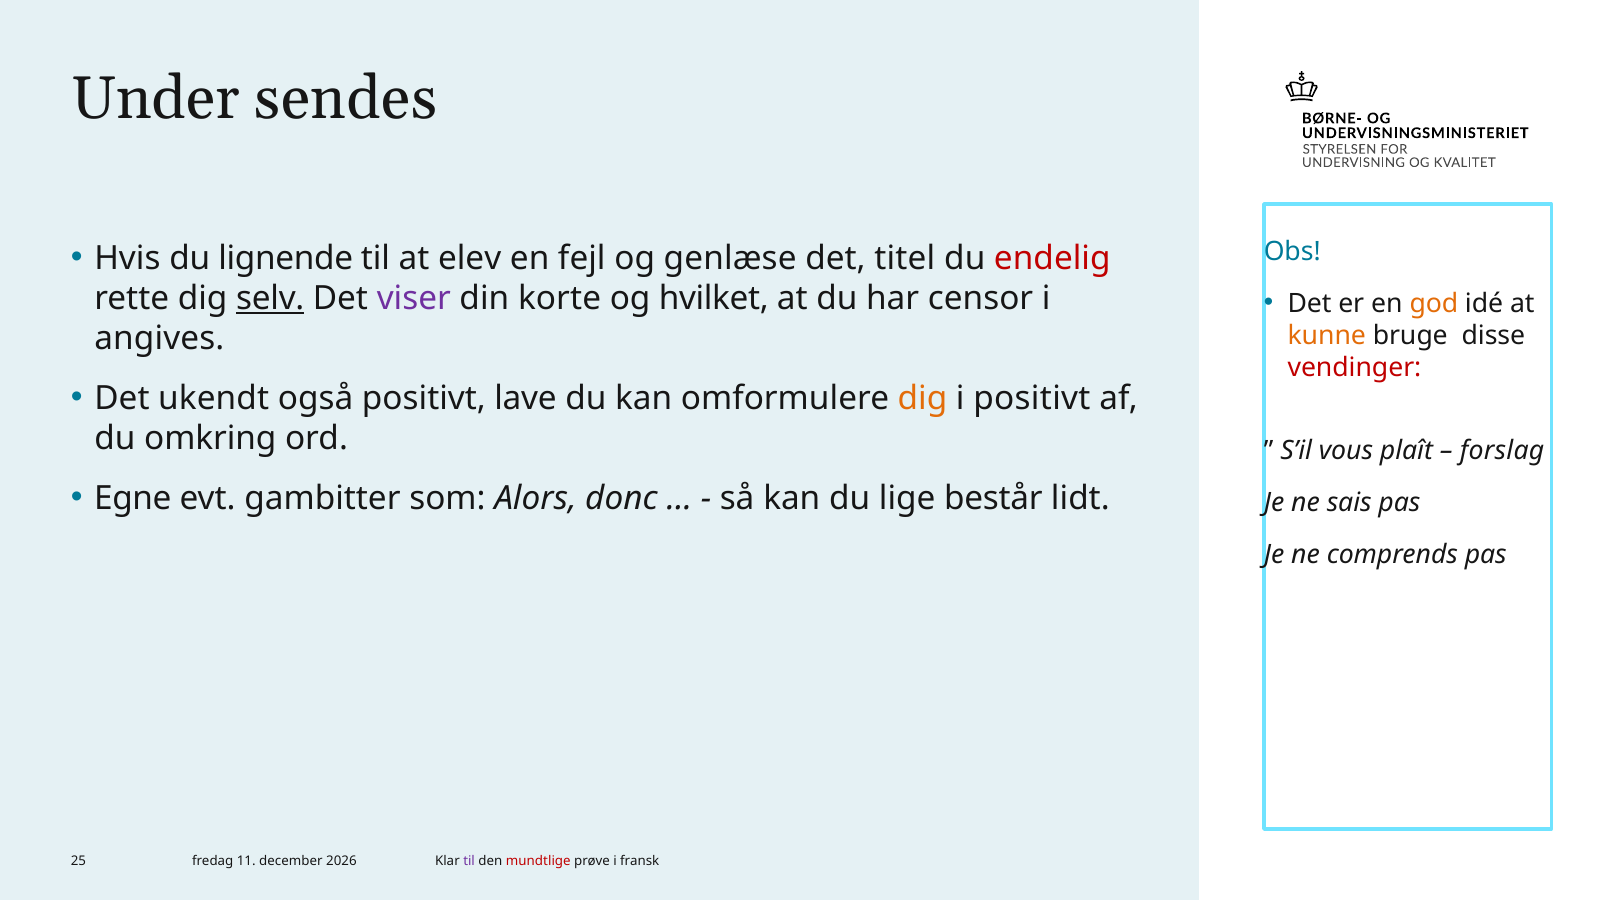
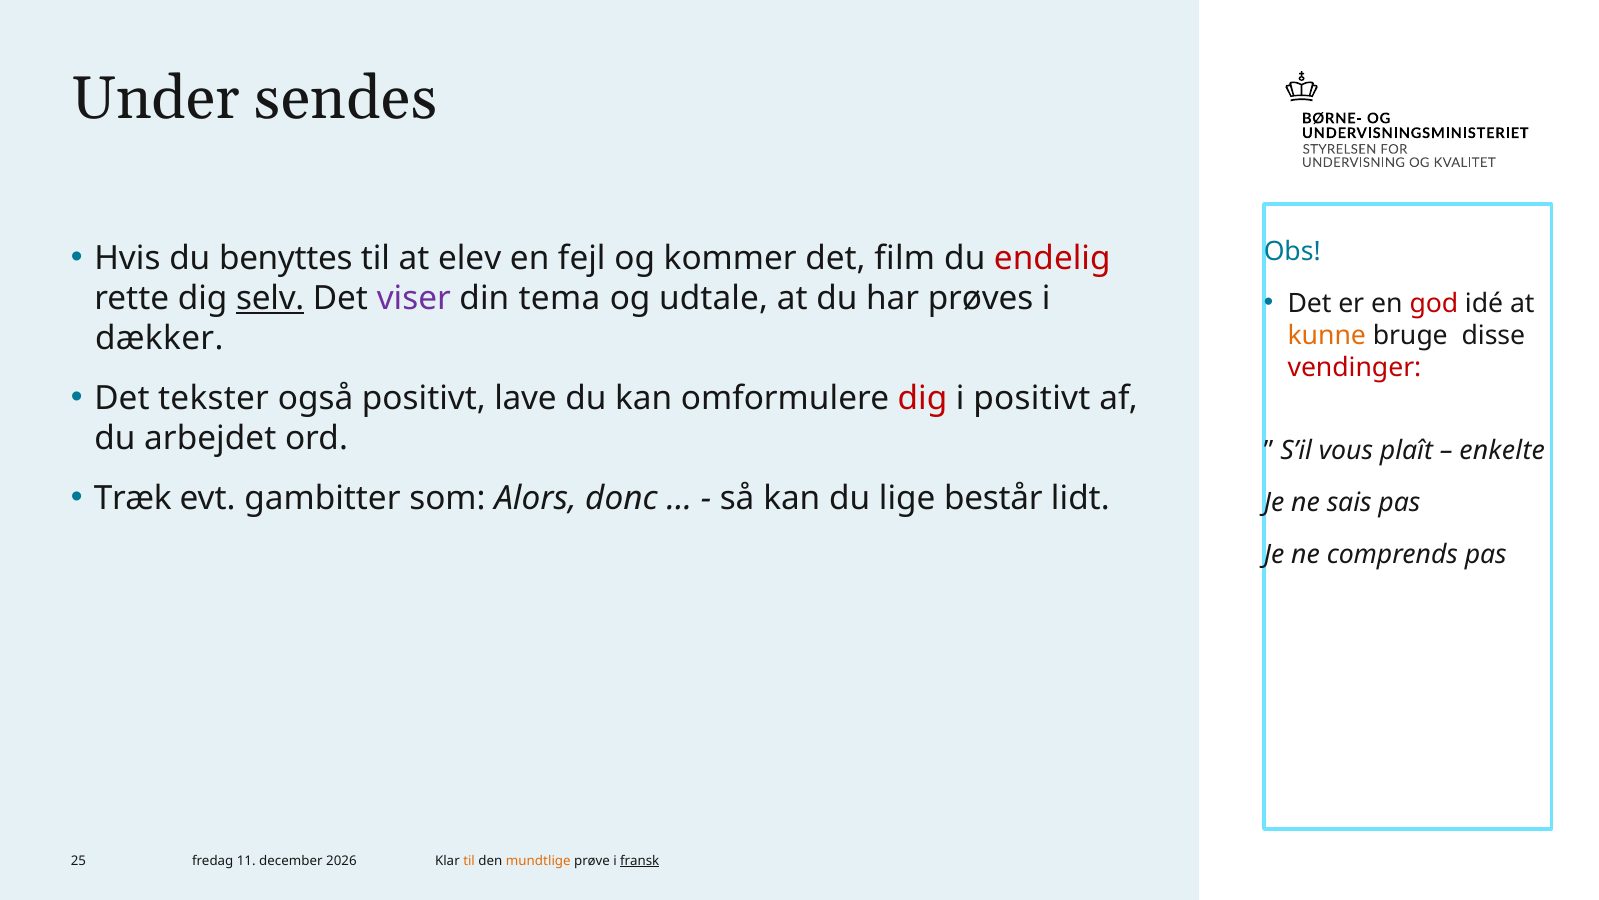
lignende: lignende -> benyttes
genlæse: genlæse -> kommer
titel: titel -> film
korte: korte -> tema
hvilket: hvilket -> udtale
censor: censor -> prøves
god colour: orange -> red
angives: angives -> dækker
ukendt: ukendt -> tekster
dig at (922, 398) colour: orange -> red
omkring: omkring -> arbejdet
forslag: forslag -> enkelte
Egne: Egne -> Træk
til at (469, 860) colour: purple -> orange
mundtlige colour: red -> orange
fransk underline: none -> present
